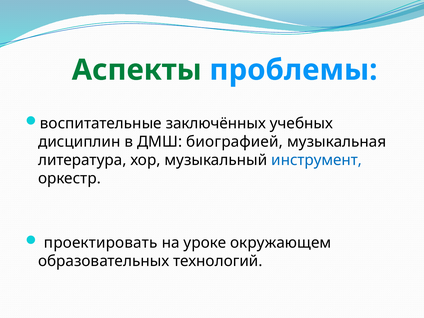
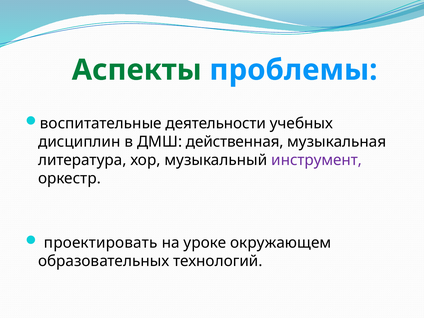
заключённых: заключённых -> деятельности
биографией: биографией -> действенная
инструмент colour: blue -> purple
